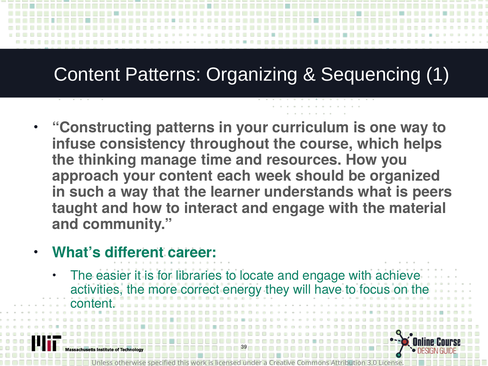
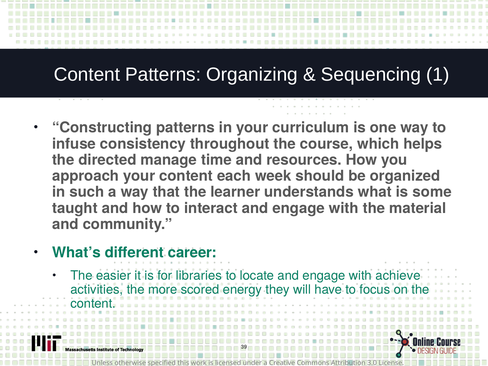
thinking: thinking -> directed
peers: peers -> some
correct: correct -> scored
